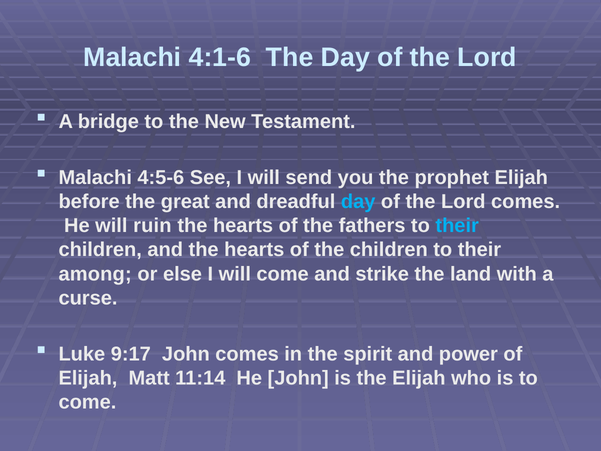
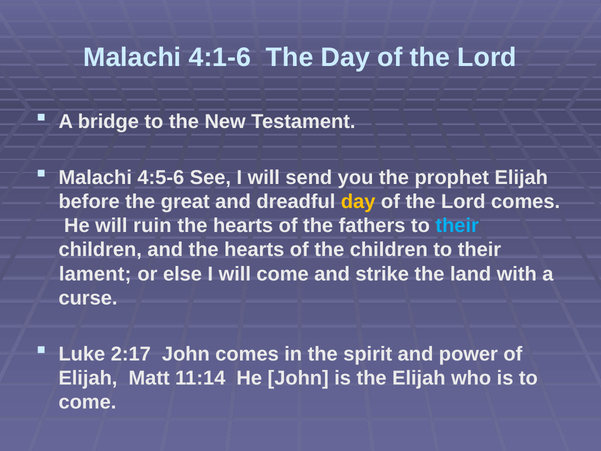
day at (358, 202) colour: light blue -> yellow
among: among -> lament
9:17: 9:17 -> 2:17
